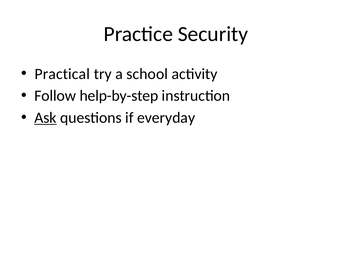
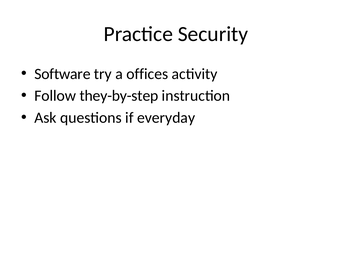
Practical: Practical -> Software
school: school -> offices
help-by-step: help-by-step -> they-by-step
Ask underline: present -> none
